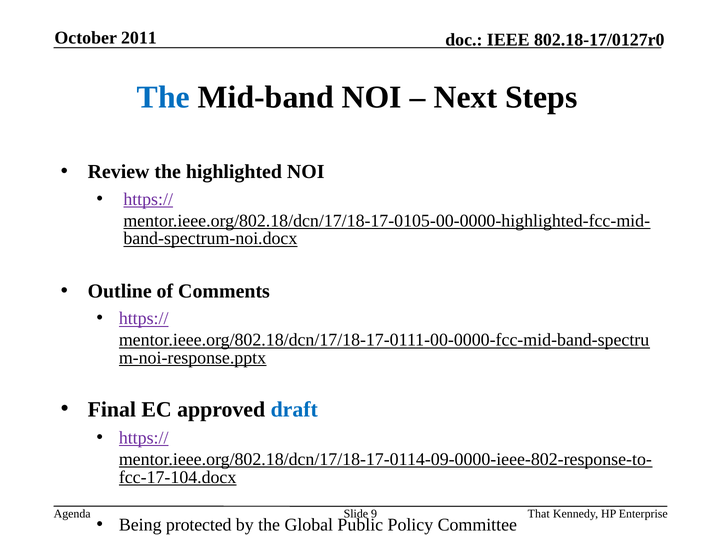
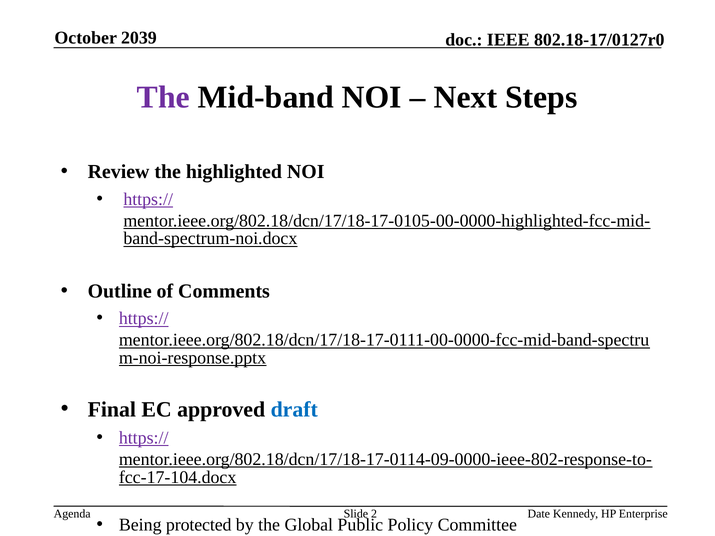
2011: 2011 -> 2039
The at (163, 97) colour: blue -> purple
Slide 9: 9 -> 2
That: That -> Date
